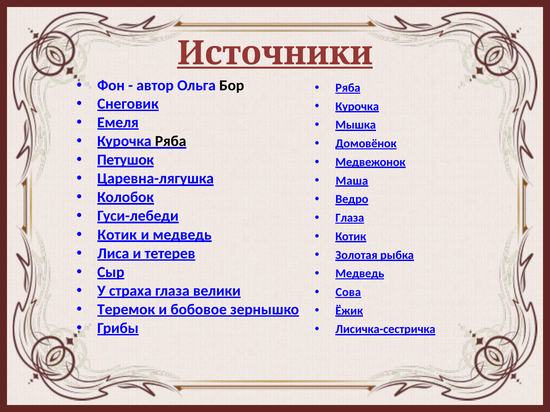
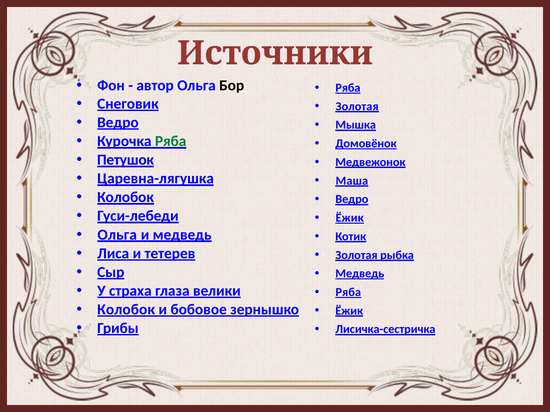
Источники underline: present -> none
Курочка at (357, 106): Курочка -> Золотая
Емеля at (118, 123): Емеля -> Ведро
Ряба at (171, 141) colour: black -> green
Глаза at (350, 218): Глаза -> Ёжик
Котик at (117, 235): Котик -> Ольга
Сова at (348, 292): Сова -> Ряба
Теремок at (126, 310): Теремок -> Колобок
